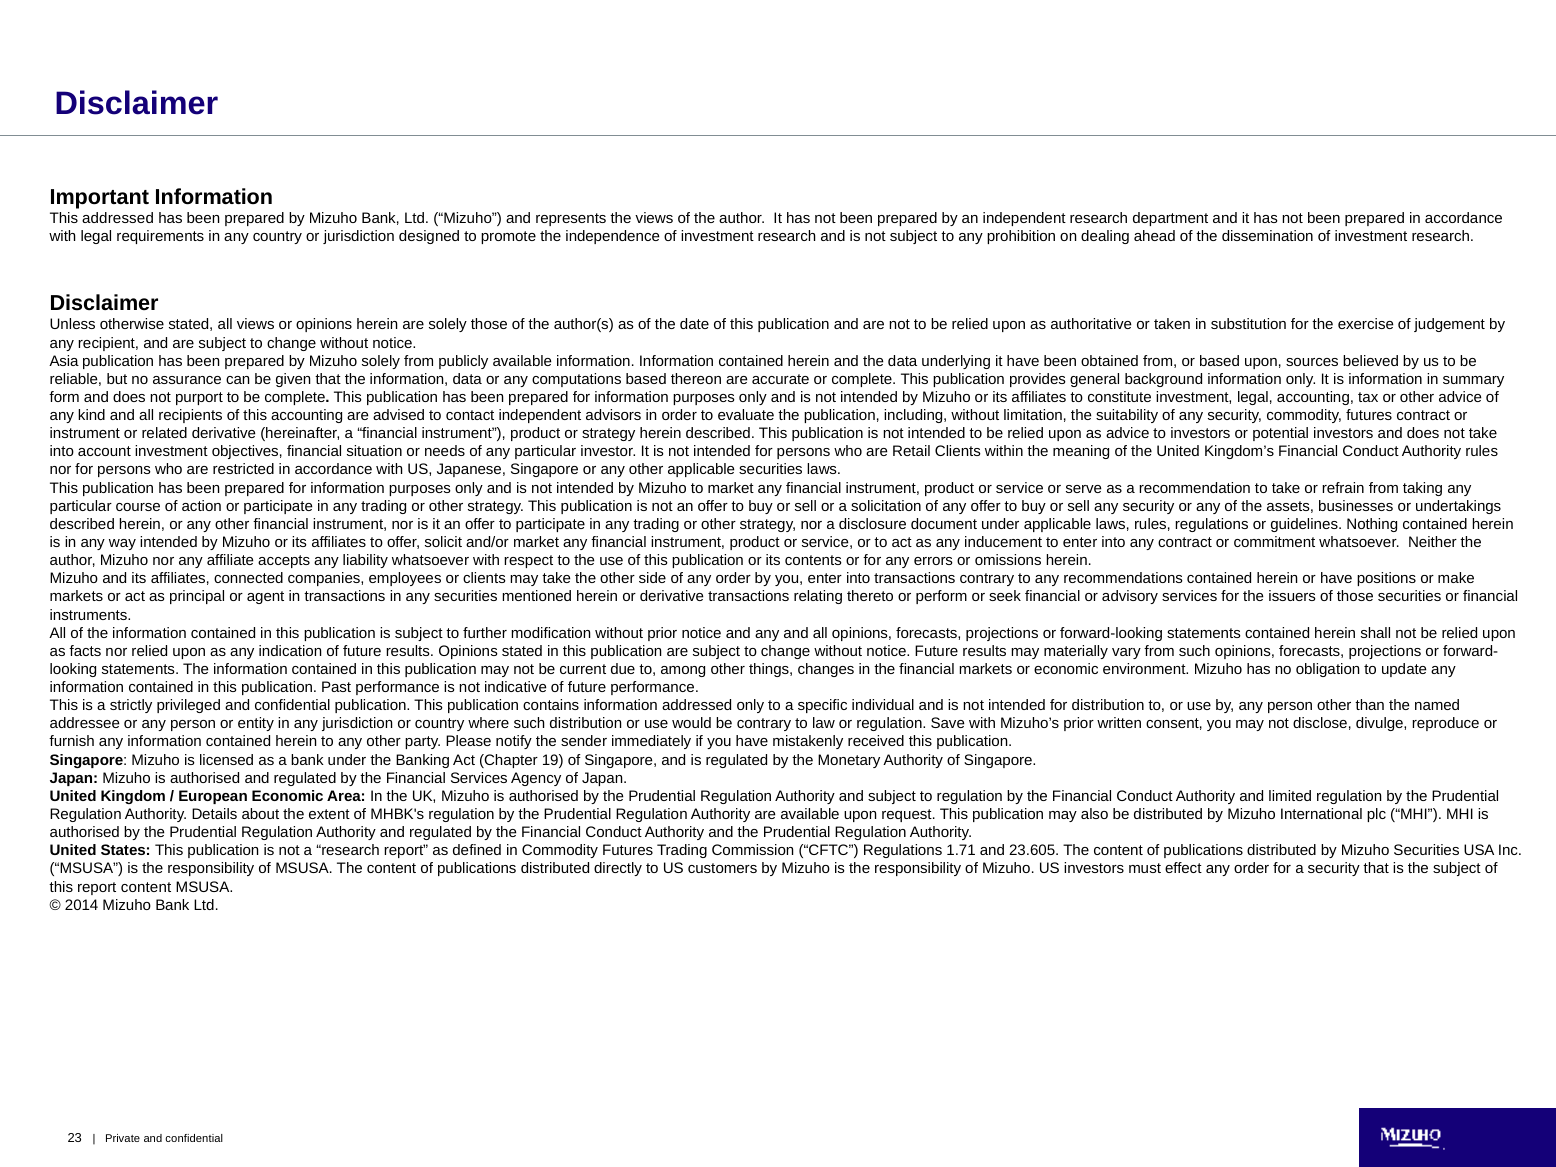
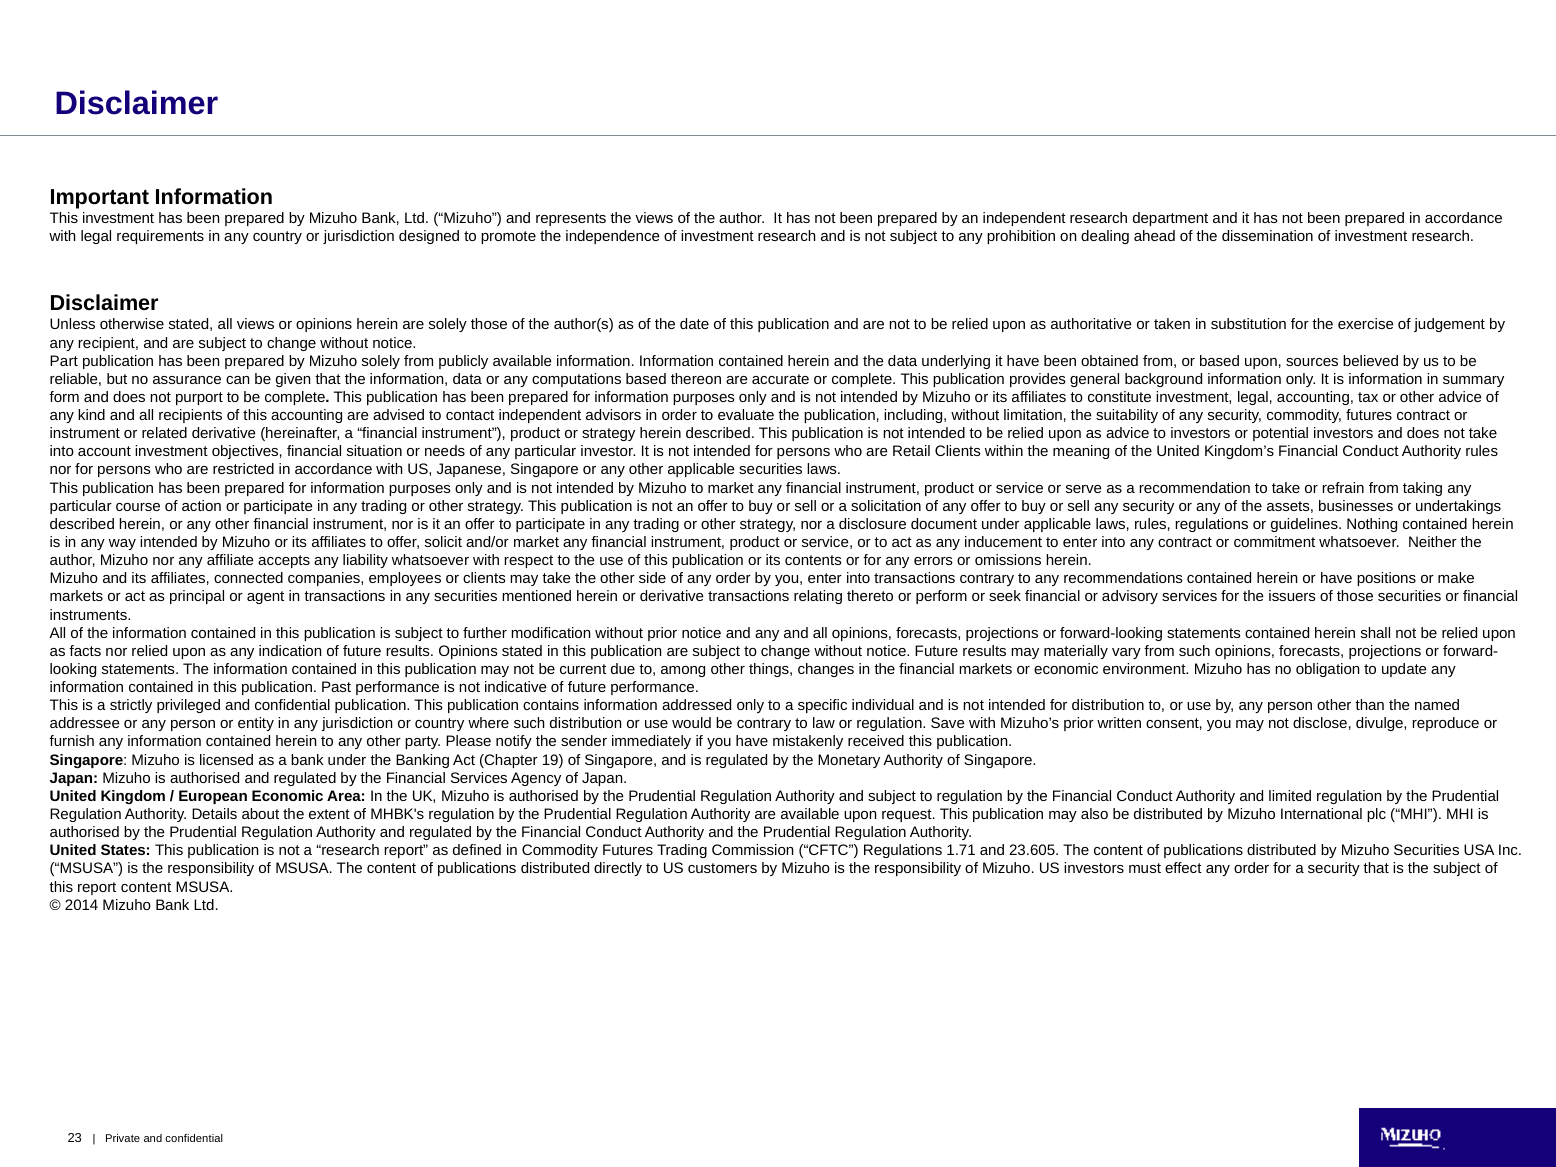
This addressed: addressed -> investment
Asia: Asia -> Part
